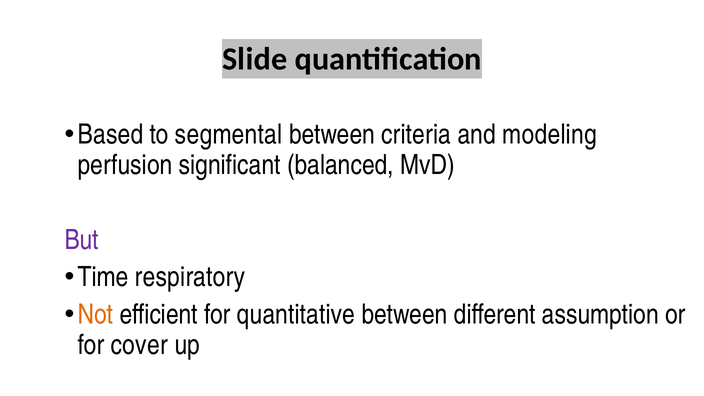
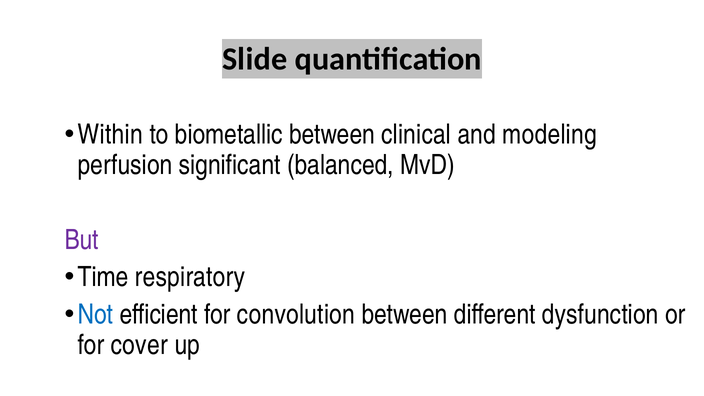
Based: Based -> Within
segmental: segmental -> biometallic
criteria: criteria -> clinical
Not colour: orange -> blue
quantitative: quantitative -> convolution
assumption: assumption -> dysfunction
